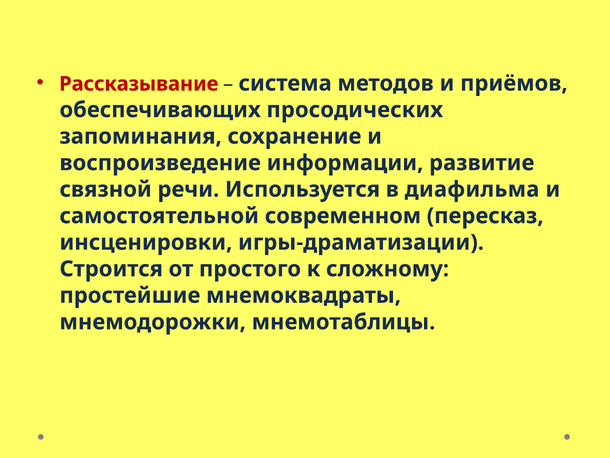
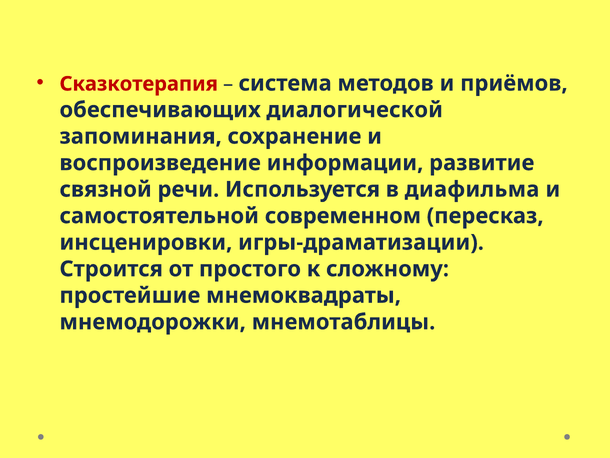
Рассказывание: Рассказывание -> Сказкотерапия
просодических: просодических -> диалогической
